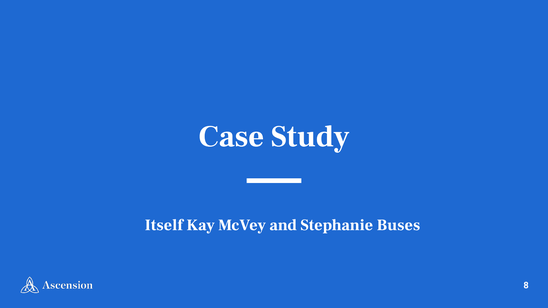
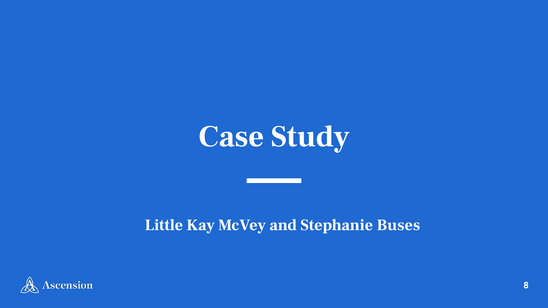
Itself: Itself -> Little
